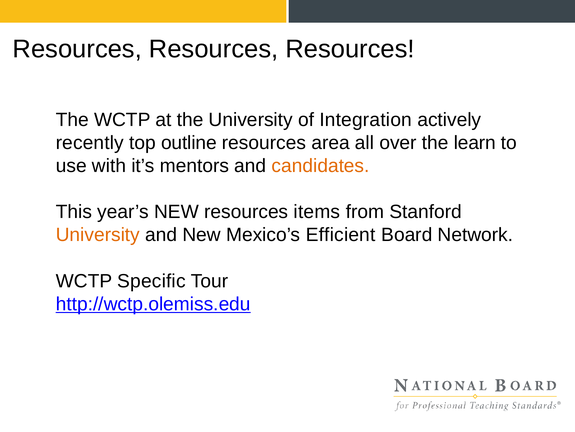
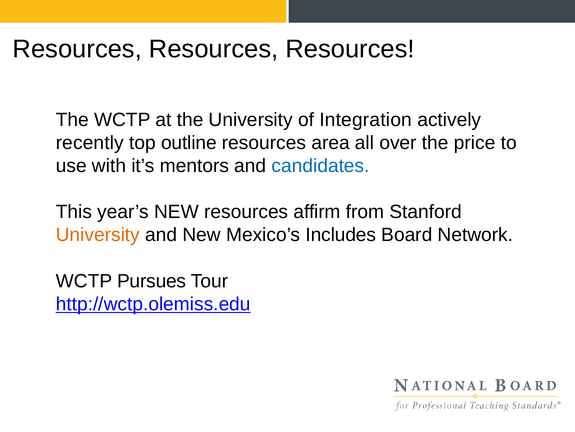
learn: learn -> price
candidates colour: orange -> blue
items: items -> affirm
Efficient: Efficient -> Includes
Specific: Specific -> Pursues
